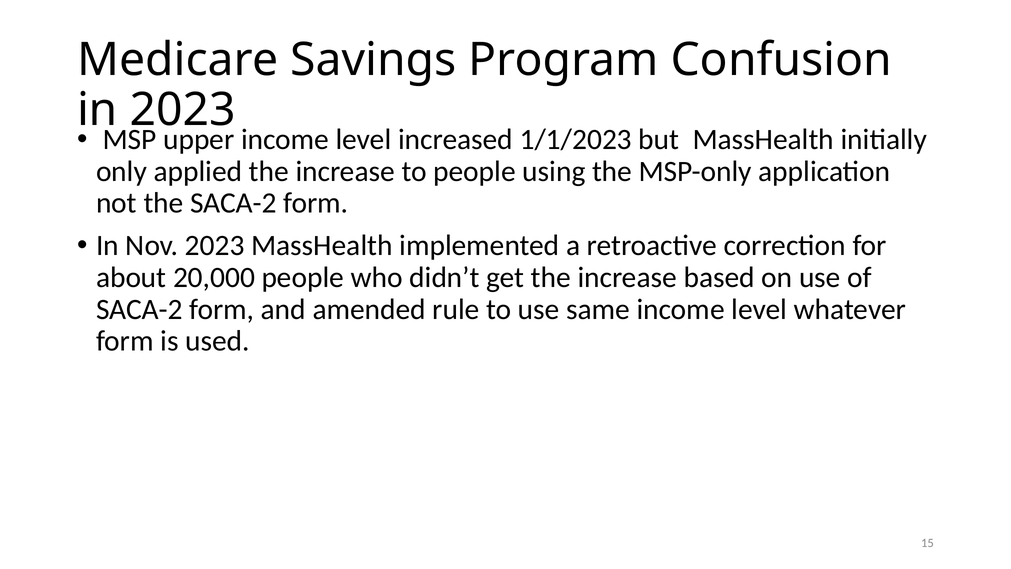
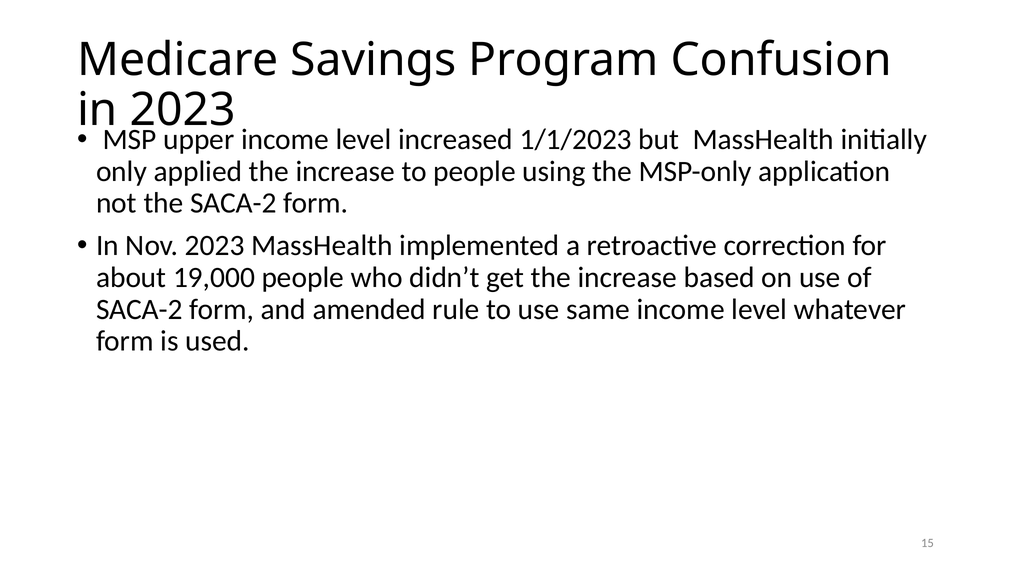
20,000: 20,000 -> 19,000
